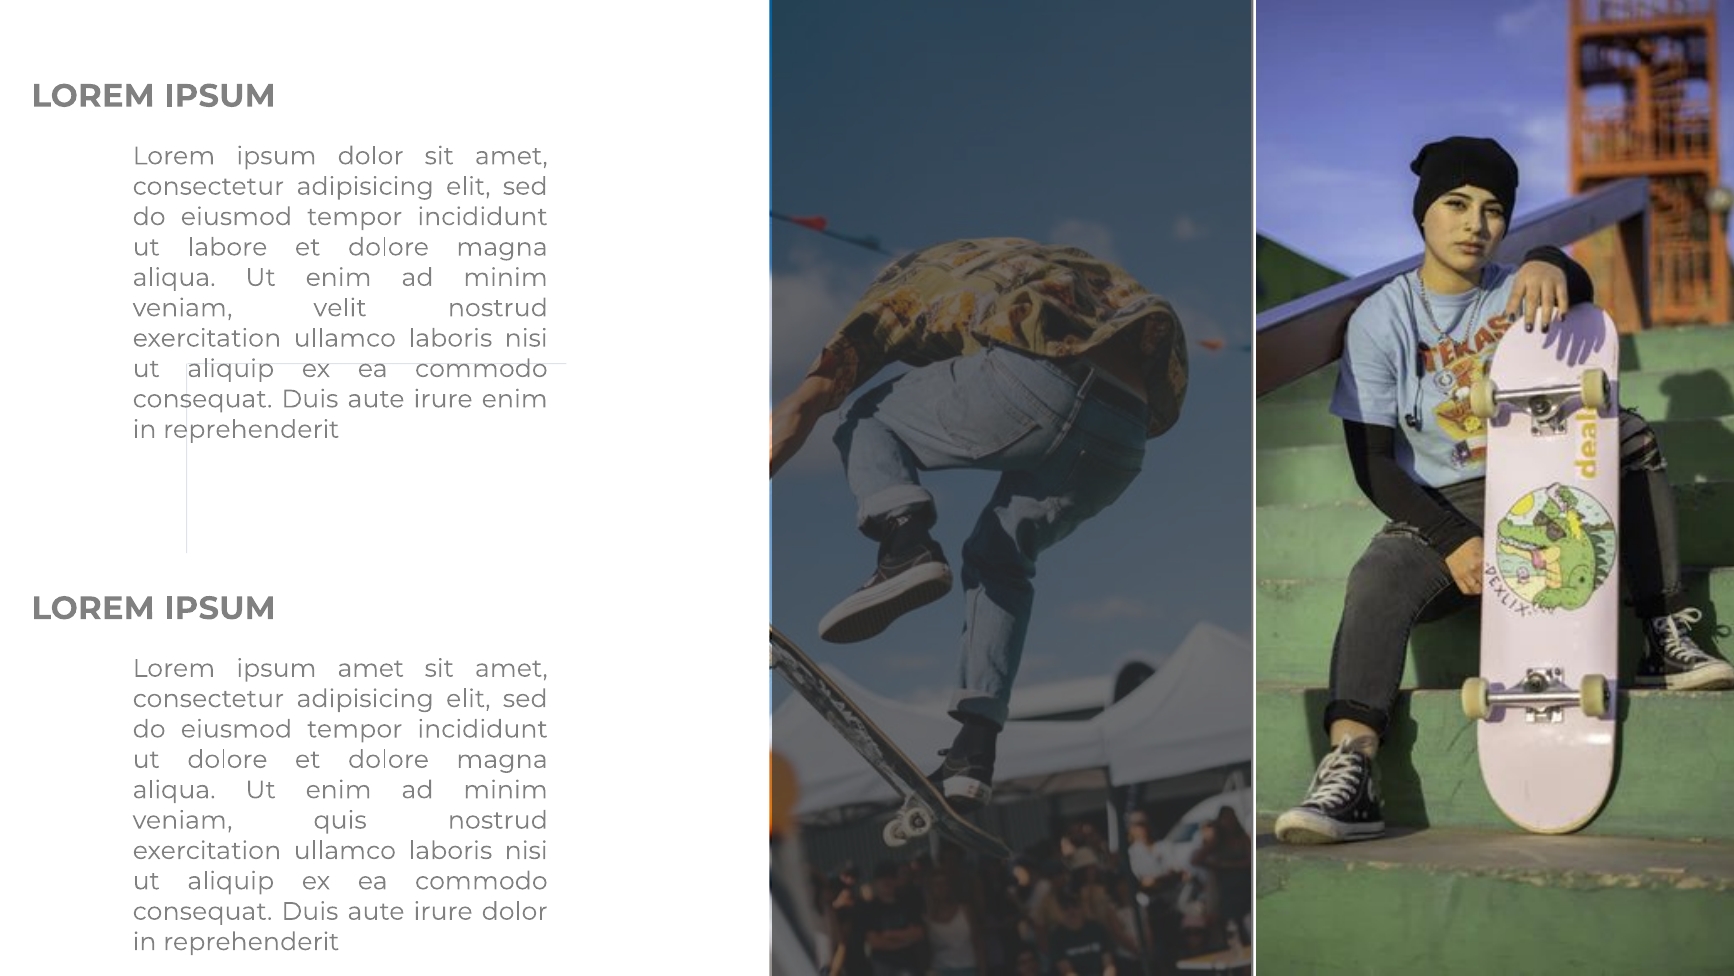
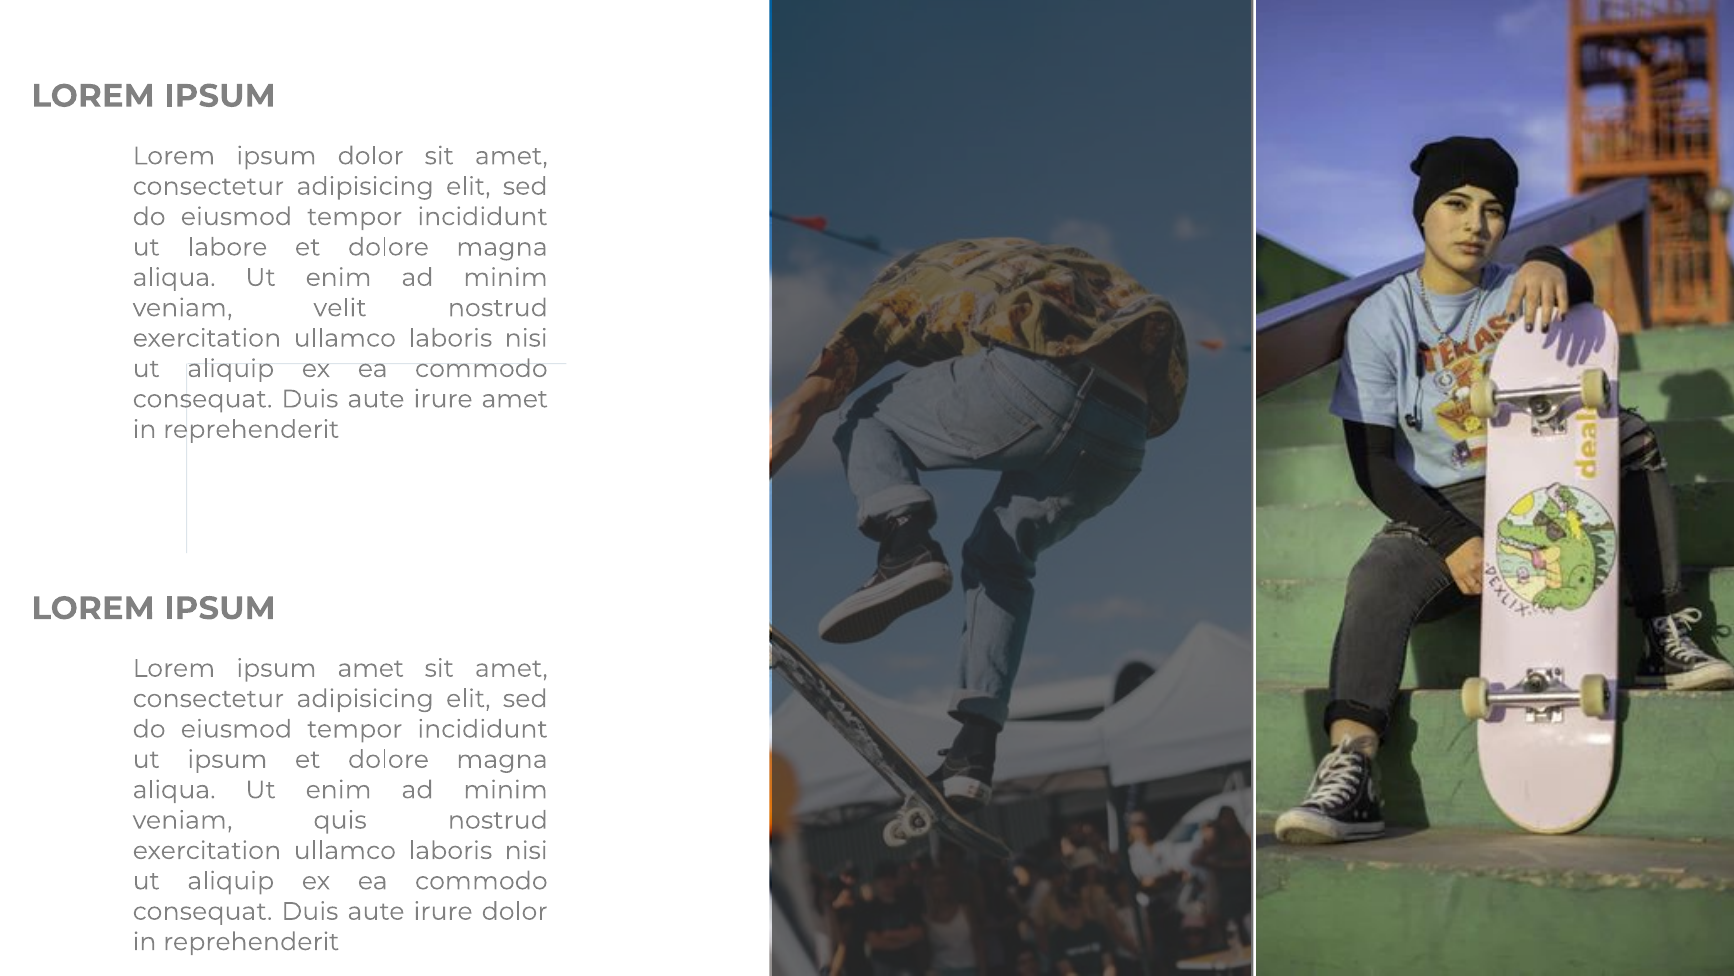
irure enim: enim -> amet
ut dolore: dolore -> ipsum
